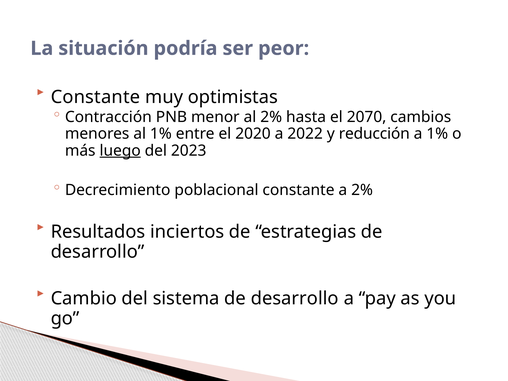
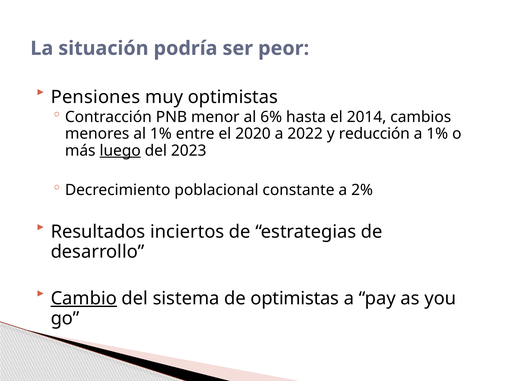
Constante at (95, 97): Constante -> Pensiones
al 2%: 2% -> 6%
2070: 2070 -> 2014
Cambio underline: none -> present
sistema de desarrollo: desarrollo -> optimistas
